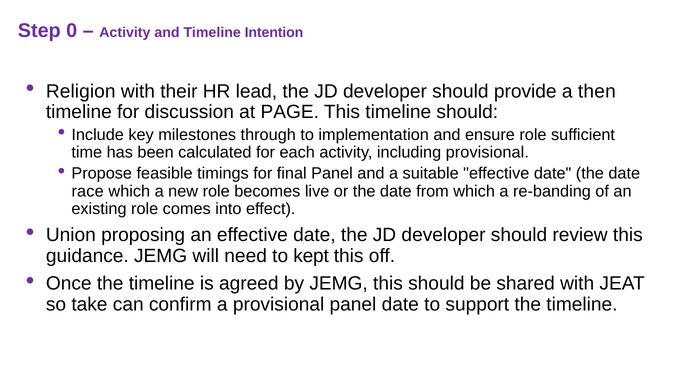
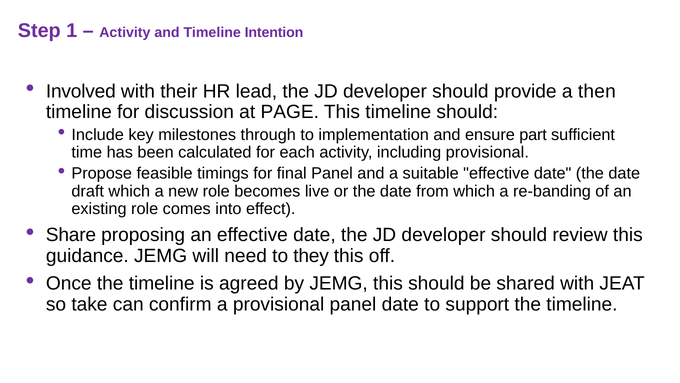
0: 0 -> 1
Religion: Religion -> Involved
ensure role: role -> part
race: race -> draft
Union: Union -> Share
kept: kept -> they
